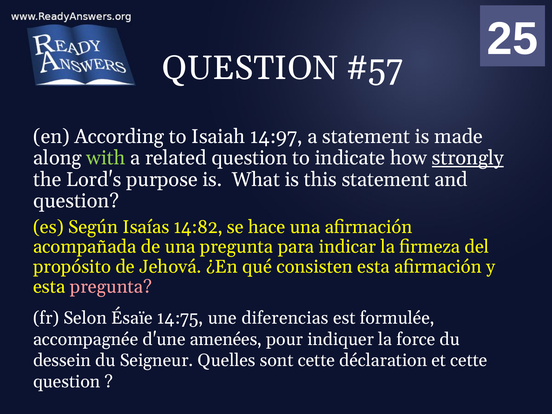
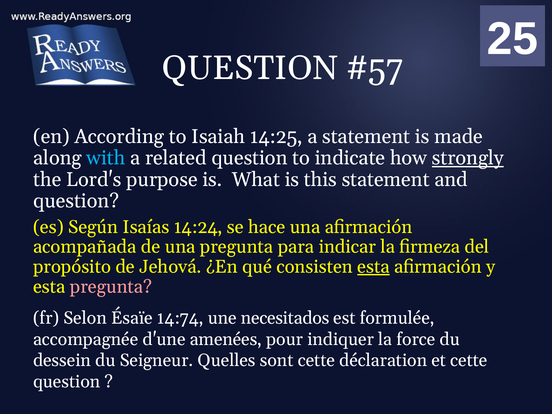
14:97: 14:97 -> 14:25
with colour: light green -> light blue
14:82: 14:82 -> 14:24
esta at (373, 267) underline: none -> present
14:75: 14:75 -> 14:74
diferencias: diferencias -> necesitados
